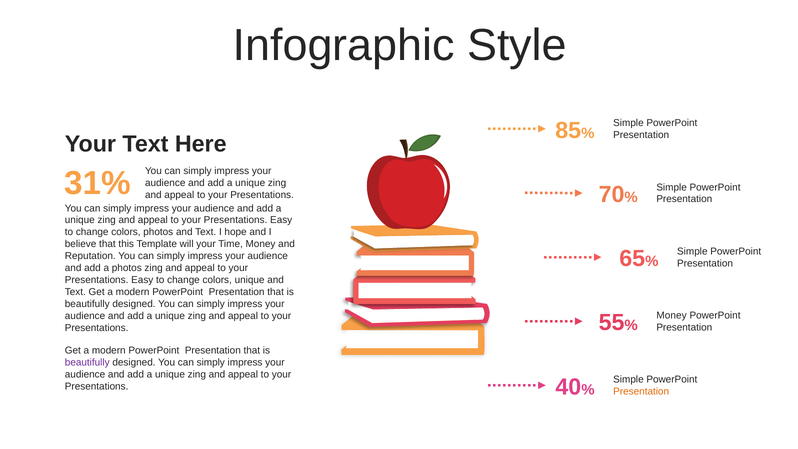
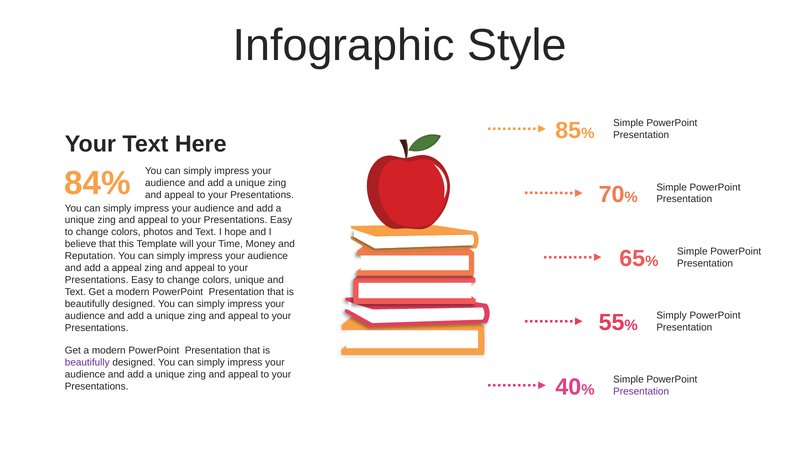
31%: 31% -> 84%
a photos: photos -> appeal
Money at (672, 315): Money -> Simply
Presentation at (641, 392) colour: orange -> purple
